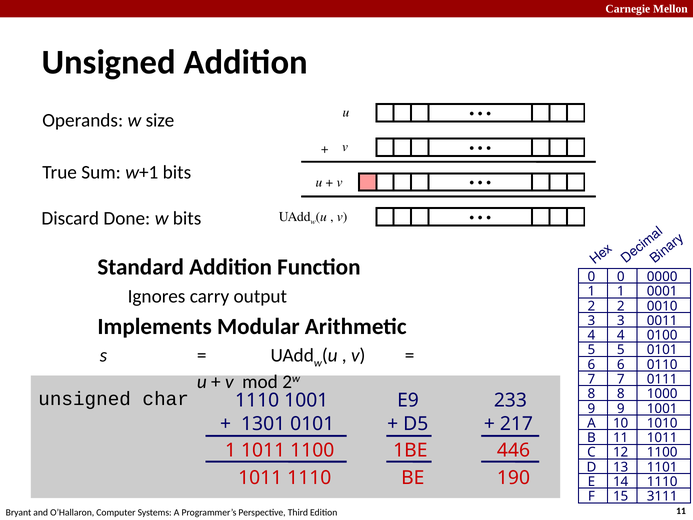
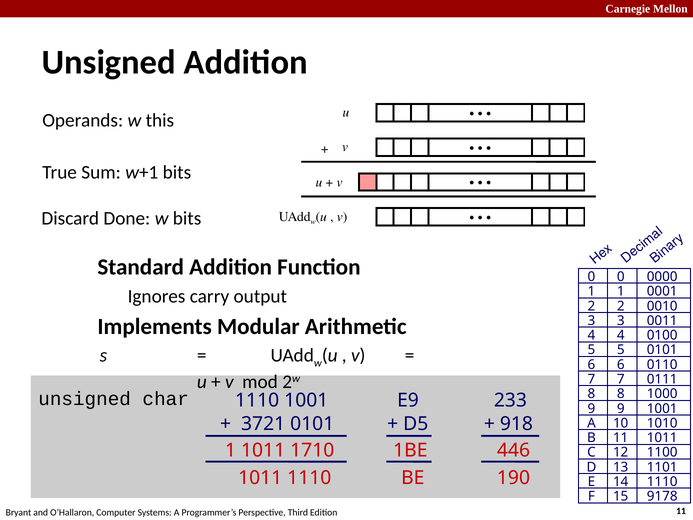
size: size -> this
1301: 1301 -> 3721
217: 217 -> 918
1011 1100: 1100 -> 1710
3111: 3111 -> 9178
